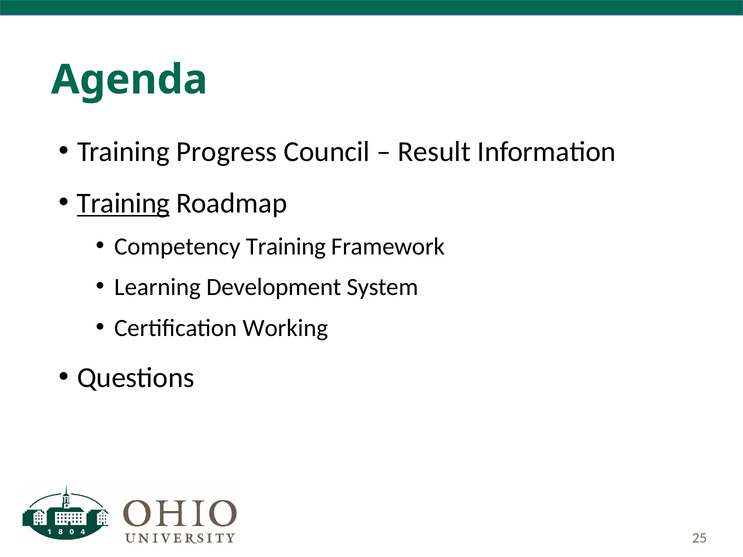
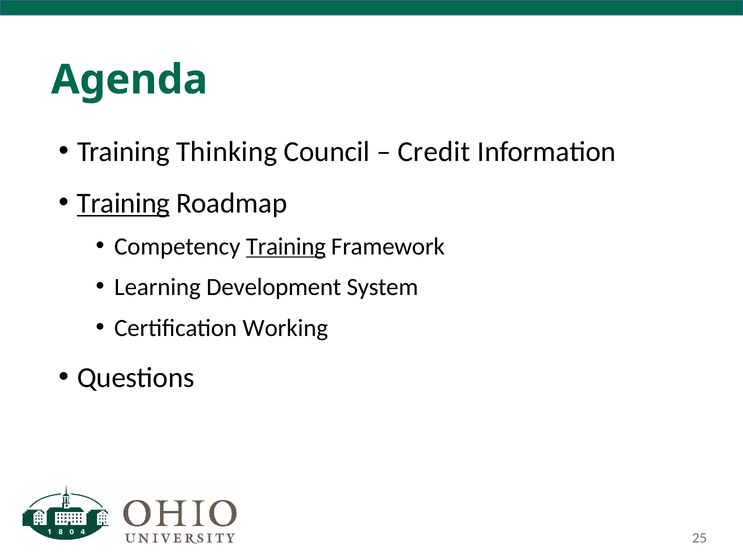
Progress: Progress -> Thinking
Result: Result -> Credit
Training at (286, 246) underline: none -> present
